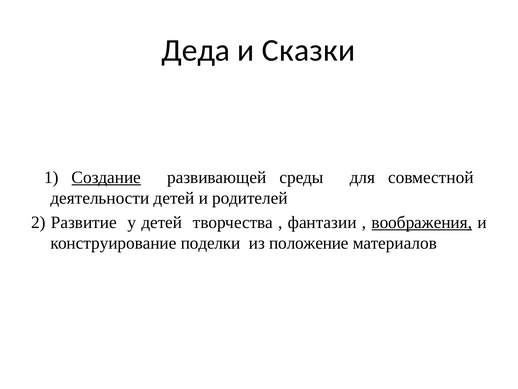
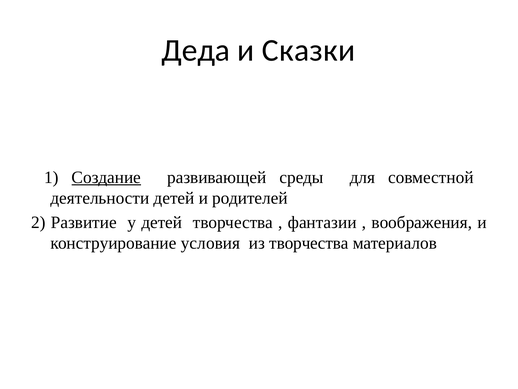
воображения underline: present -> none
поделки: поделки -> условия
из положение: положение -> творчества
